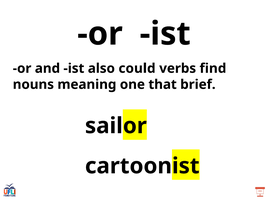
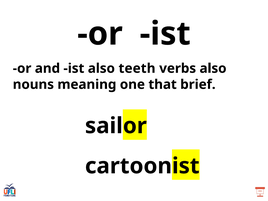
could: could -> teeth
verbs find: find -> also
